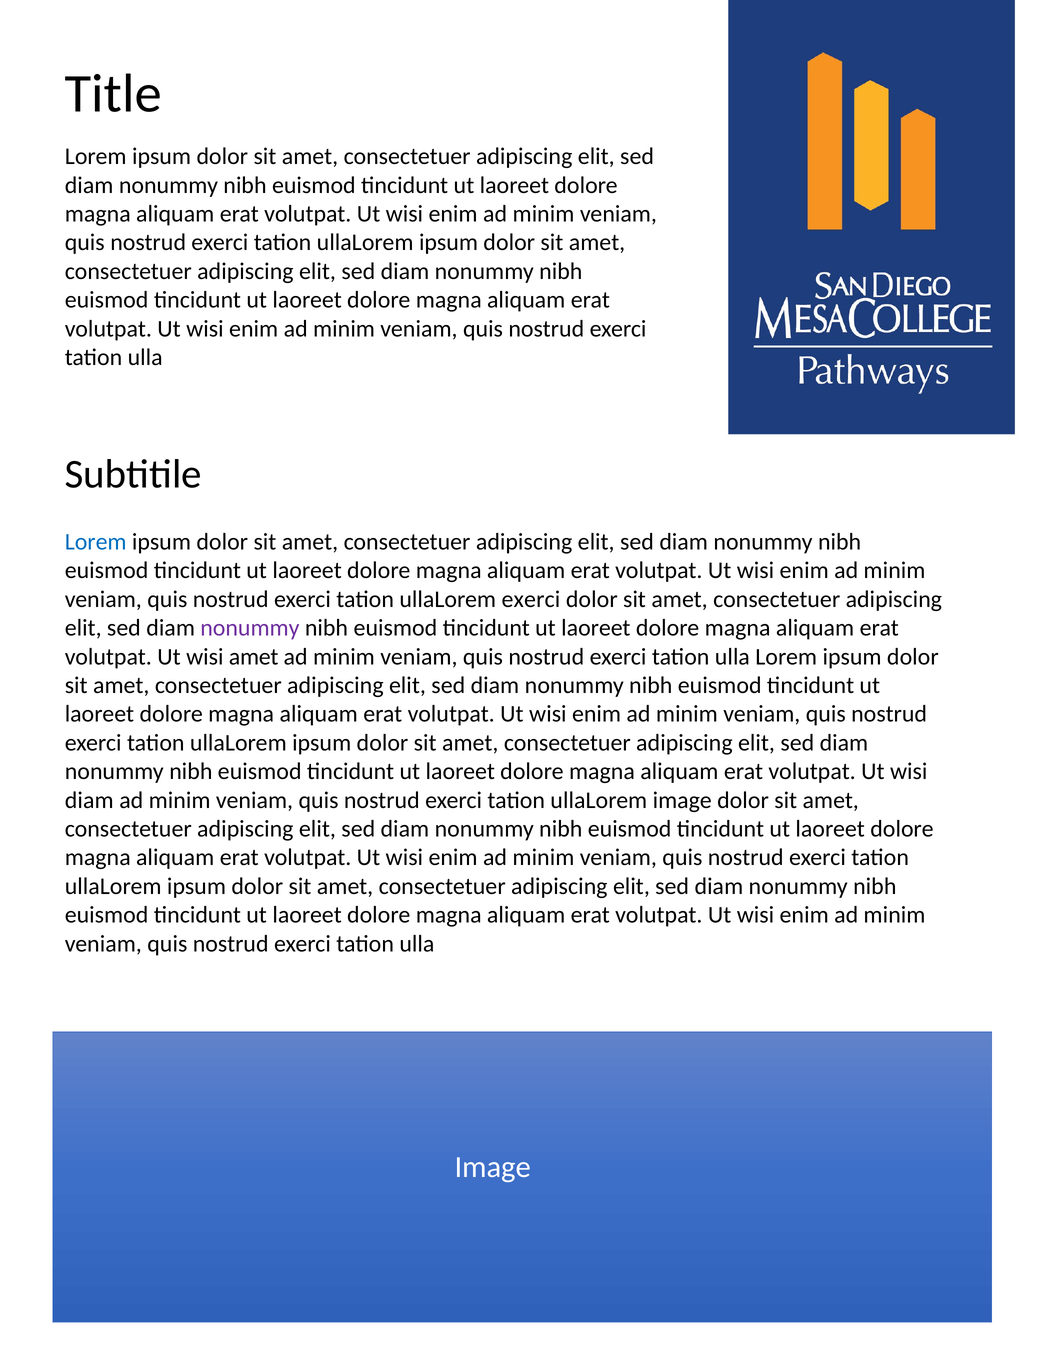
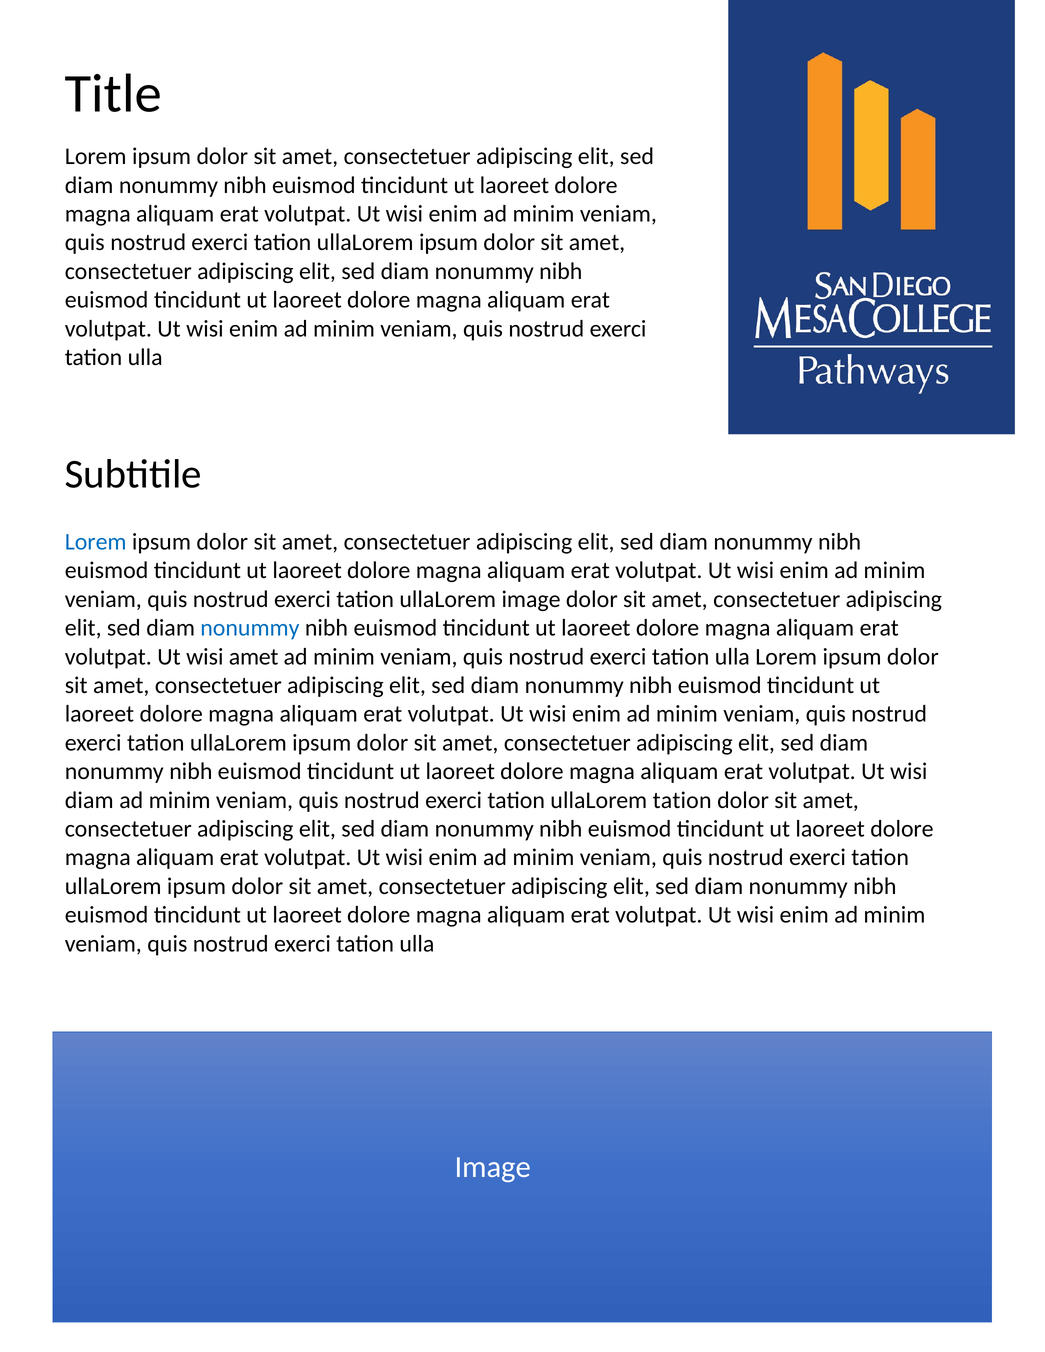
ullaLorem exerci: exerci -> image
nonummy at (250, 628) colour: purple -> blue
ullaLorem image: image -> tation
